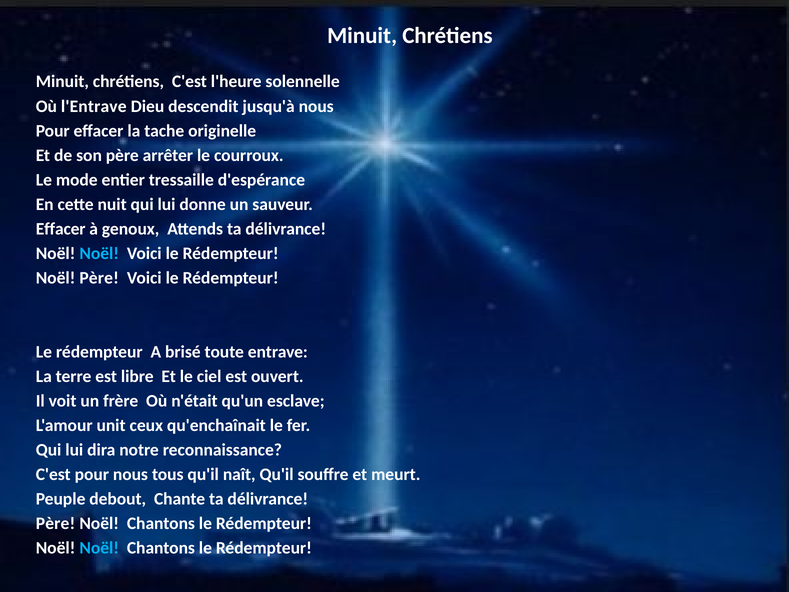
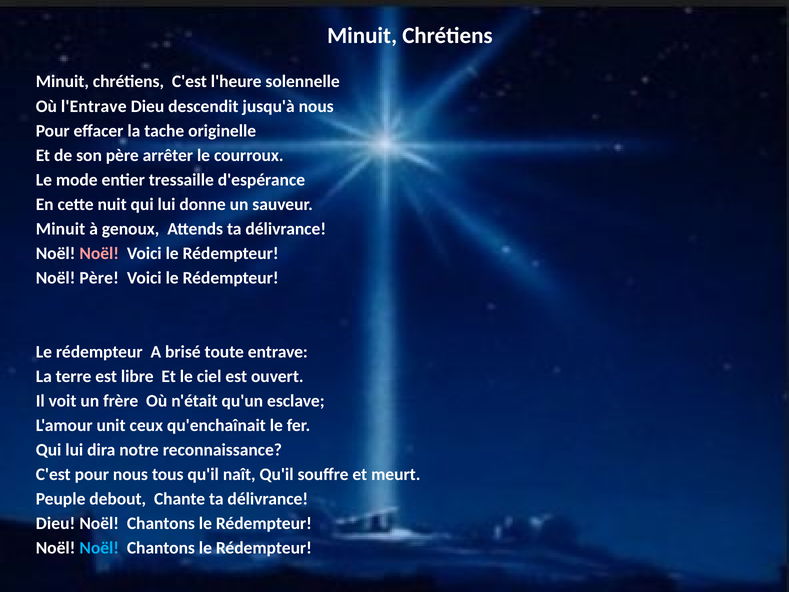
Effacer at (61, 229): Effacer -> Minuit
Noël at (99, 253) colour: light blue -> pink
Père at (56, 523): Père -> Dieu
